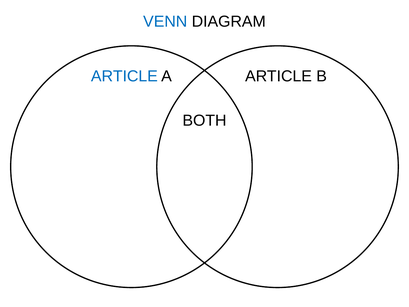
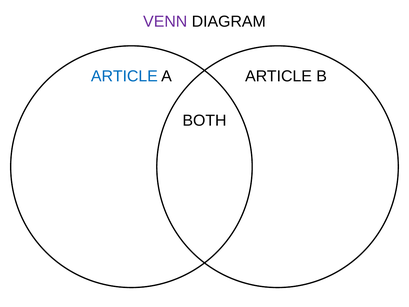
VENN colour: blue -> purple
